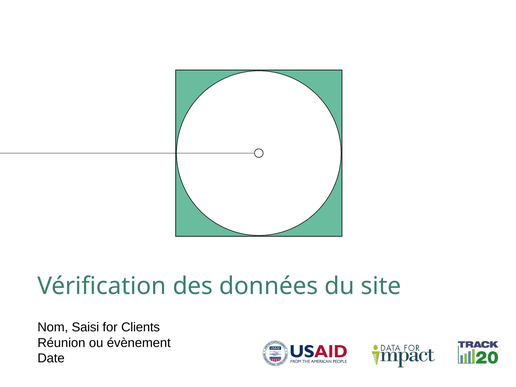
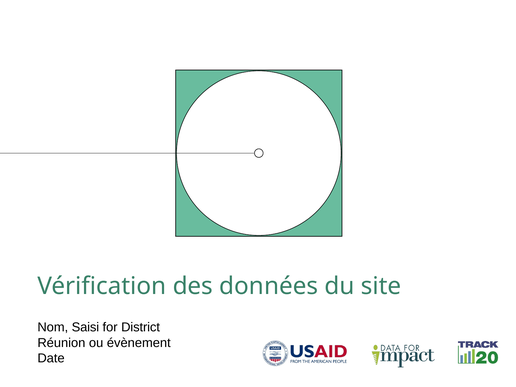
Clients: Clients -> District
